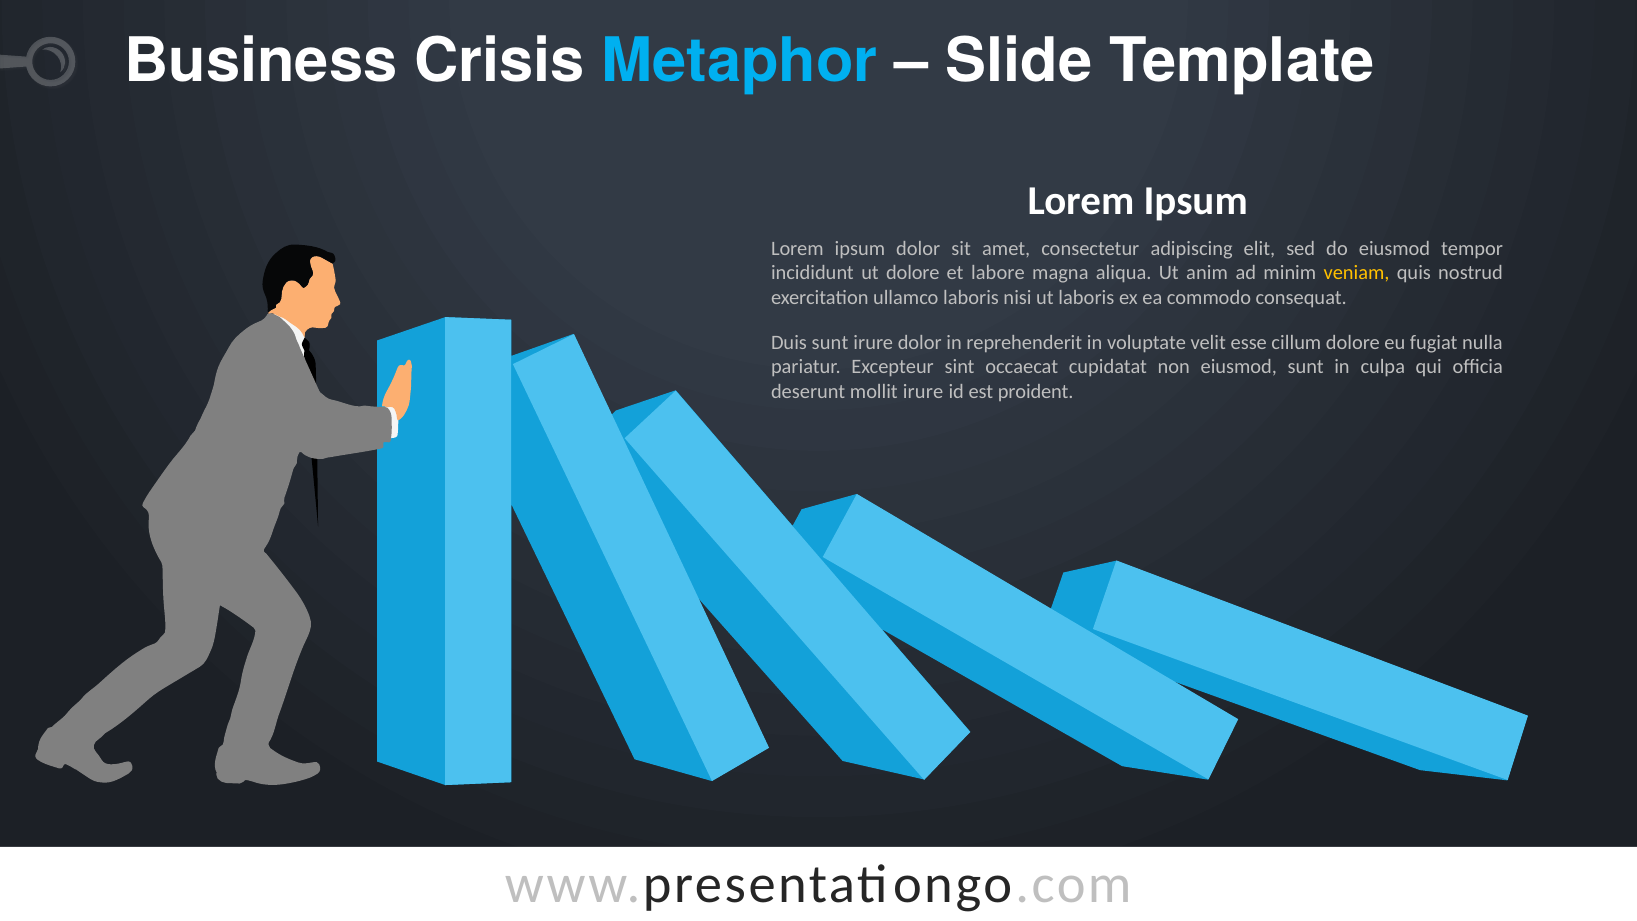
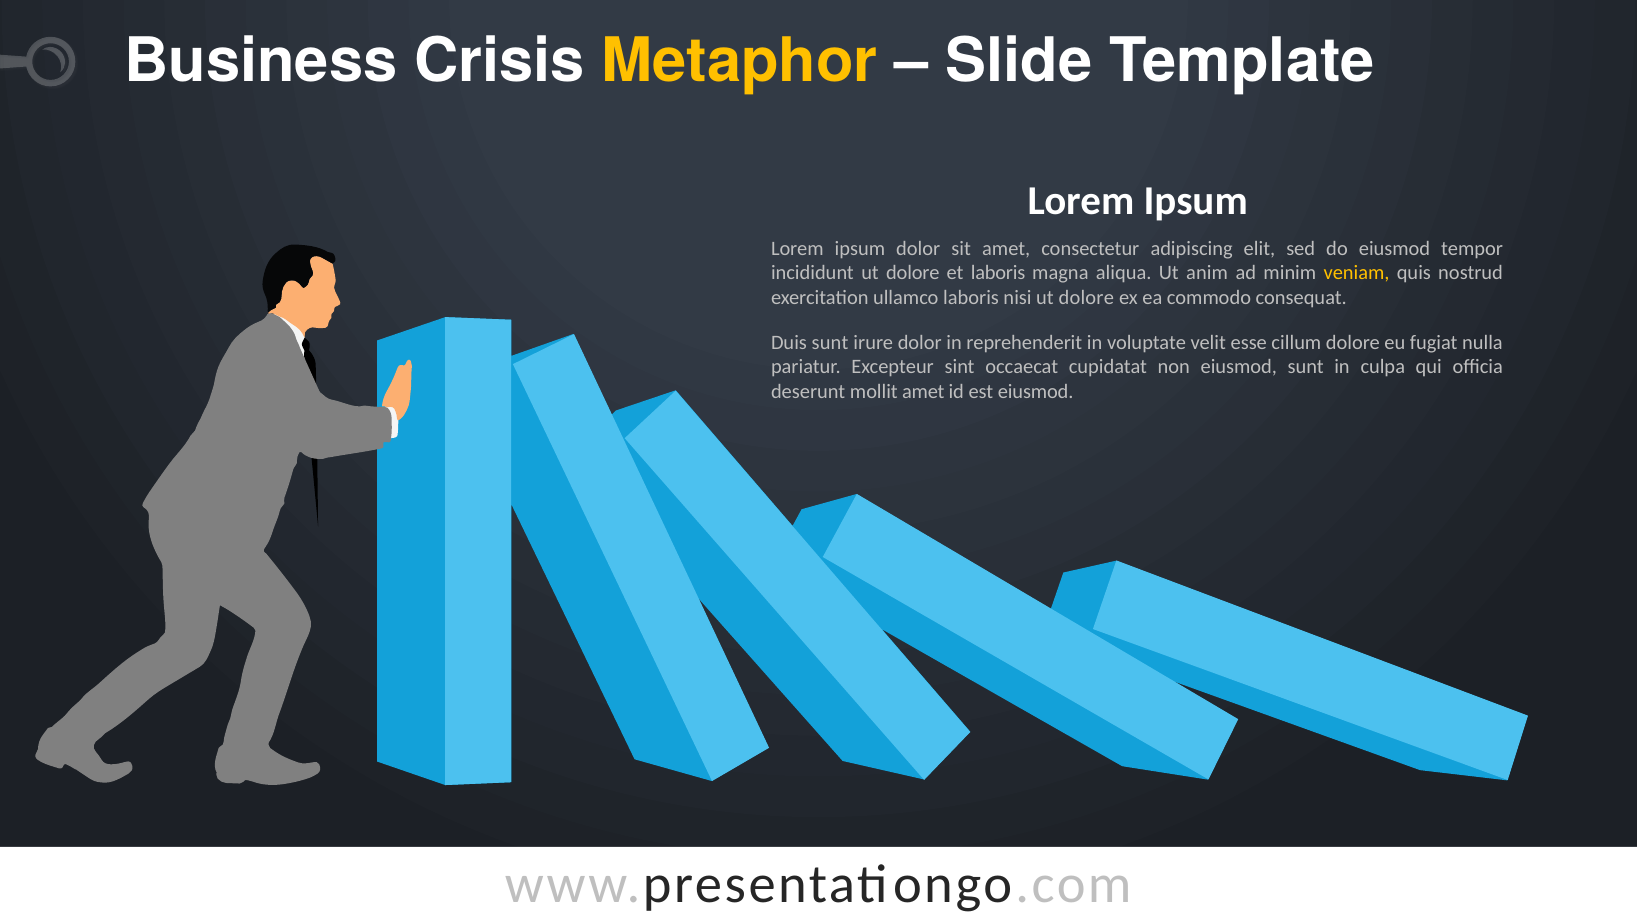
Metaphor colour: light blue -> yellow
et labore: labore -> laboris
nisi ut laboris: laboris -> dolore
mollit irure: irure -> amet
est proident: proident -> eiusmod
